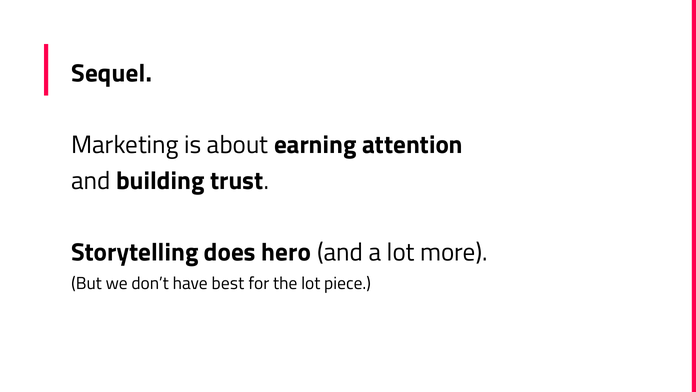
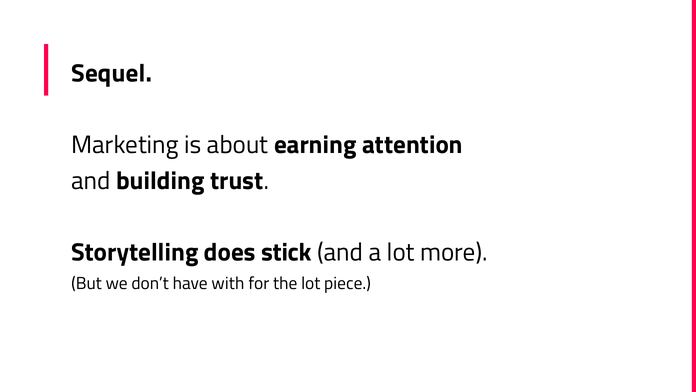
hero: hero -> stick
best: best -> with
